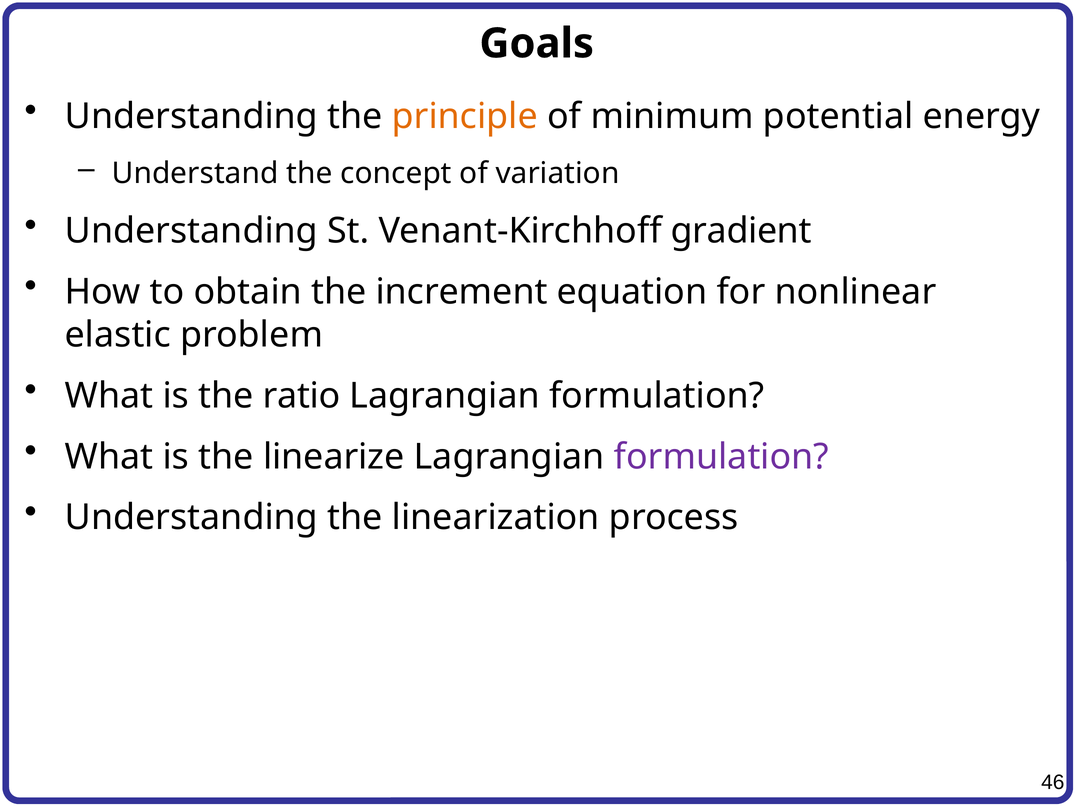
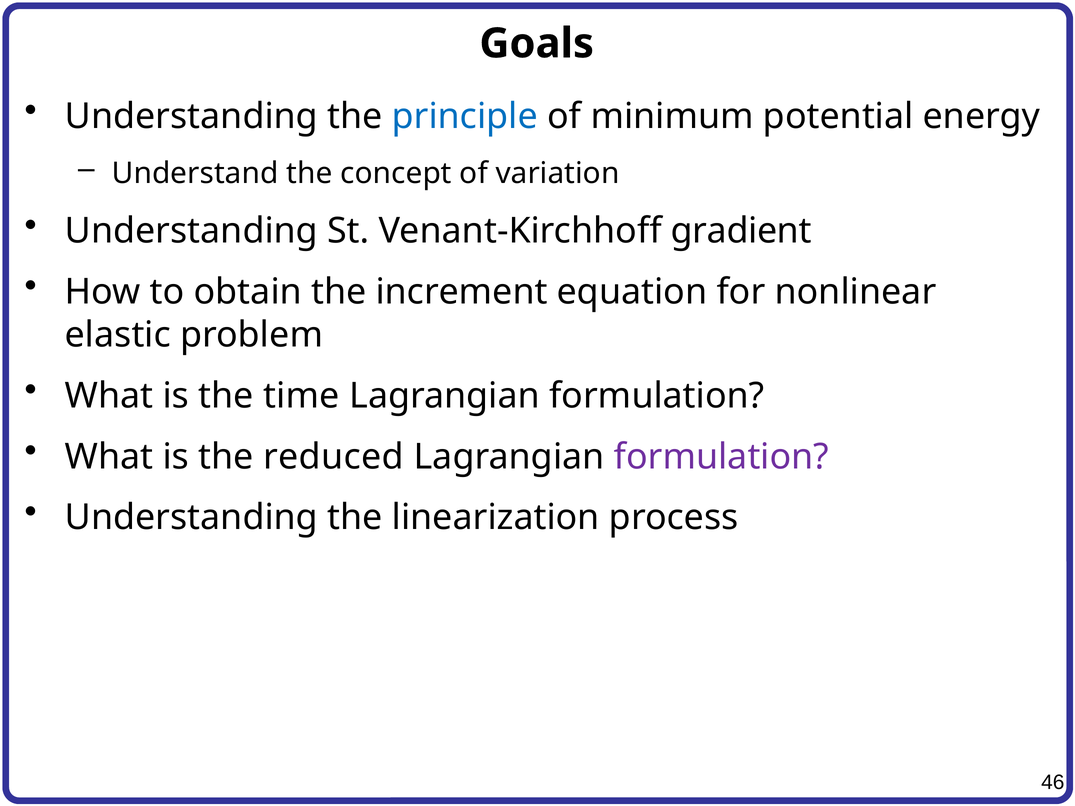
principle colour: orange -> blue
ratio: ratio -> time
linearize: linearize -> reduced
